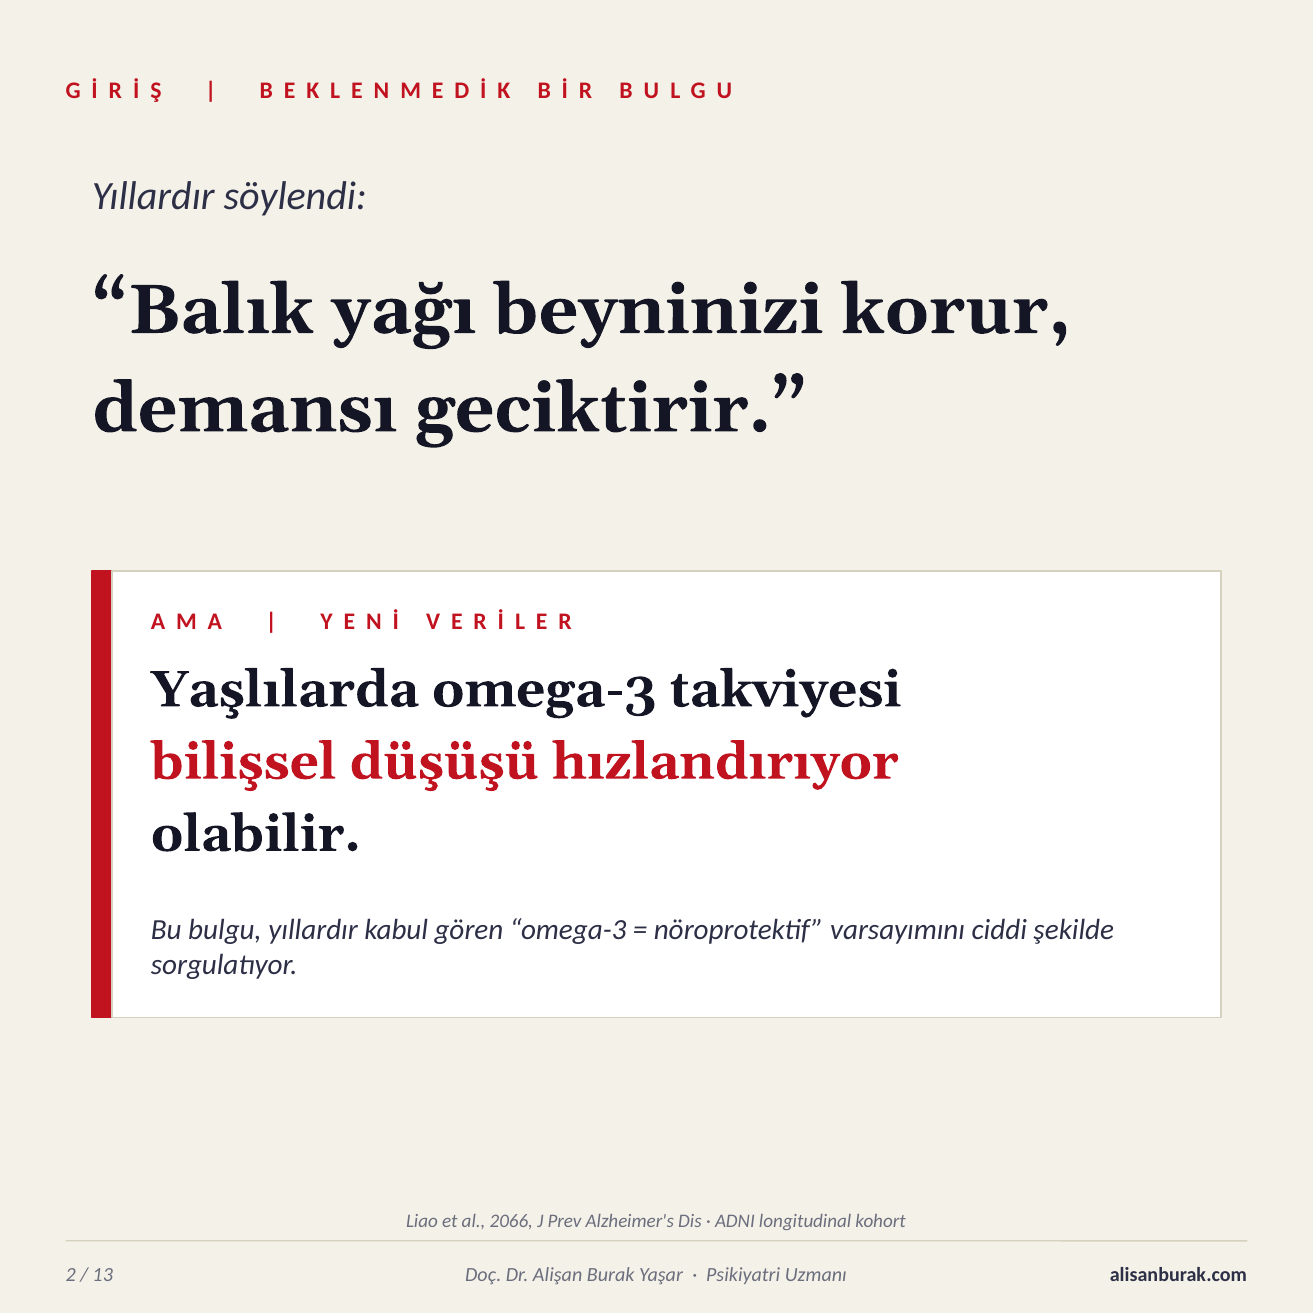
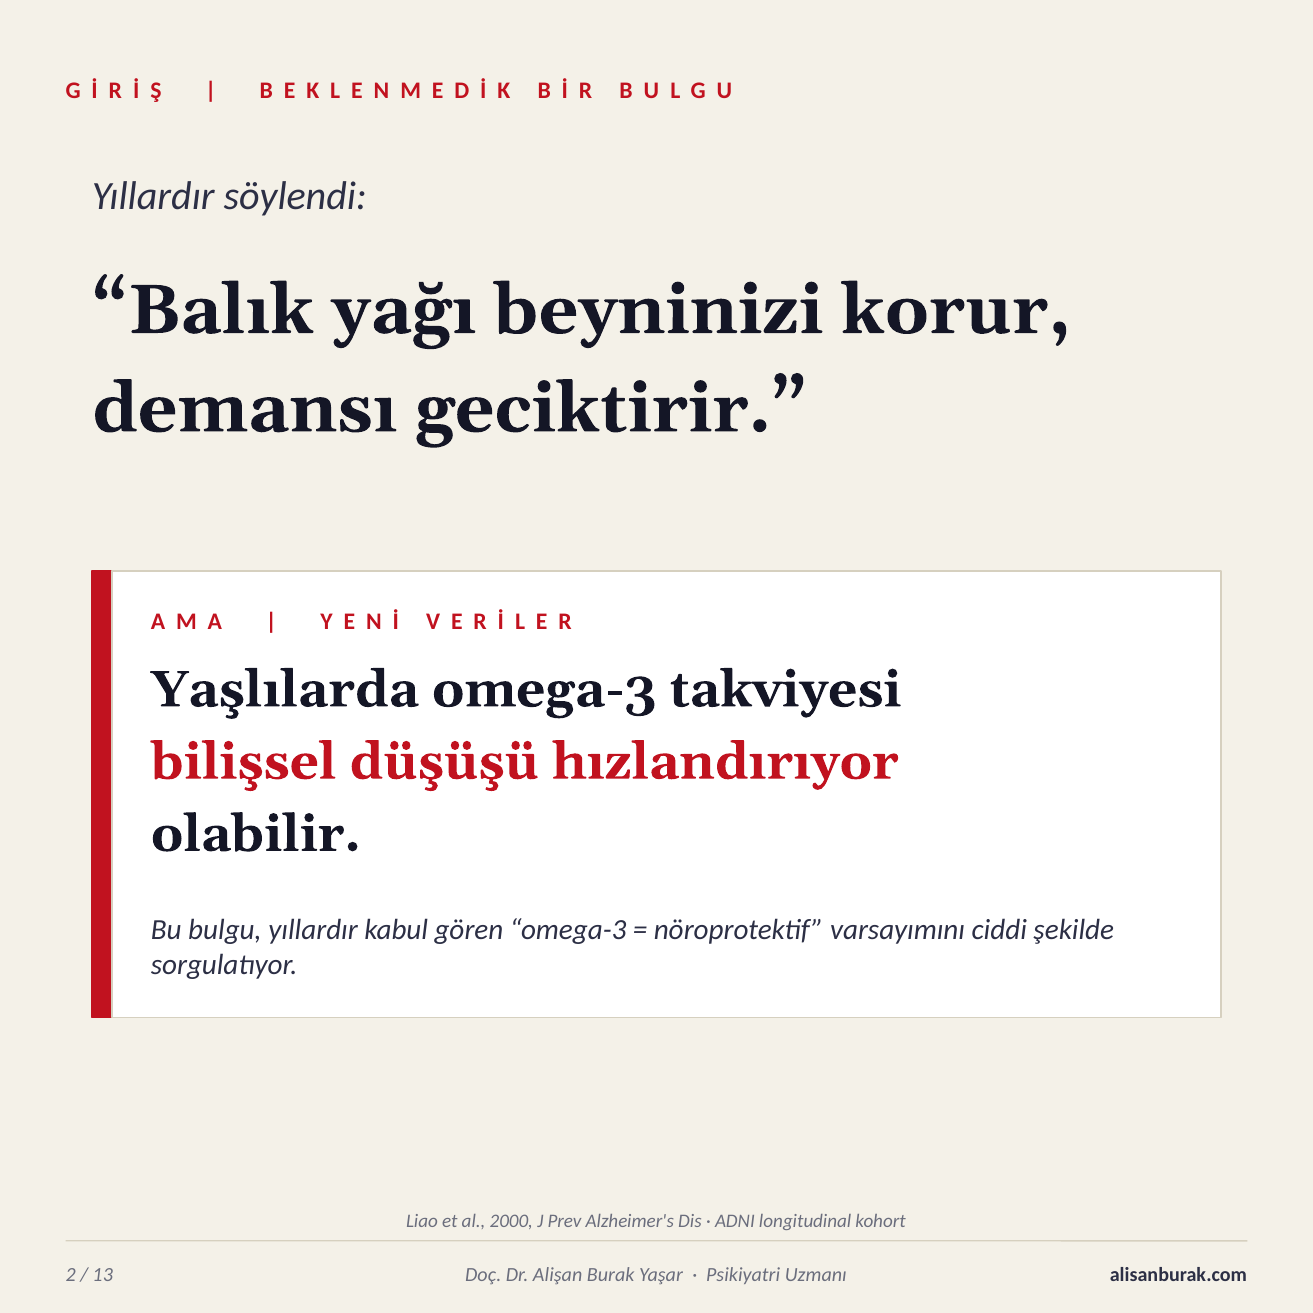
2066: 2066 -> 2000
